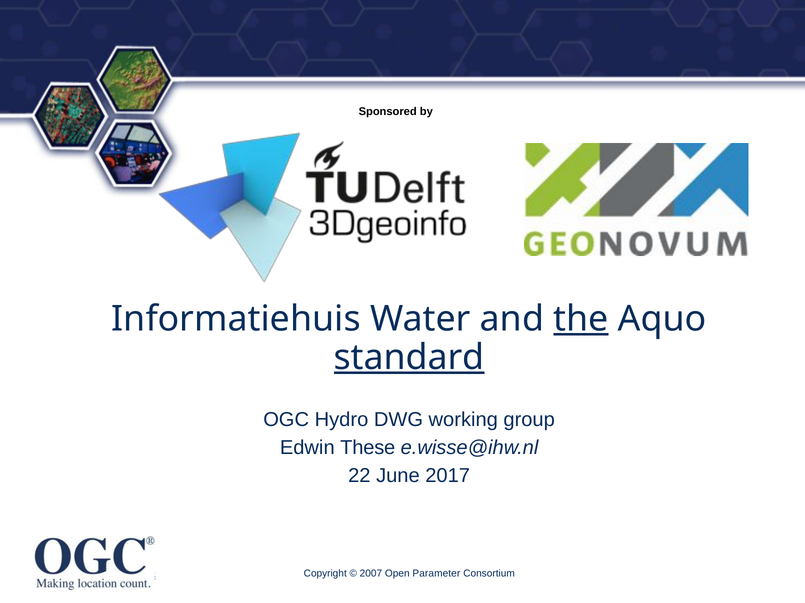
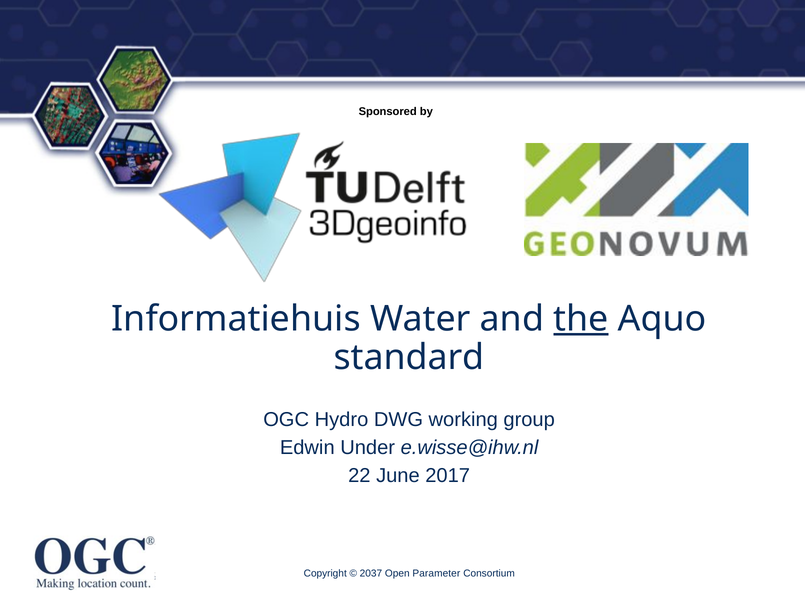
standard underline: present -> none
These: These -> Under
2007: 2007 -> 2037
